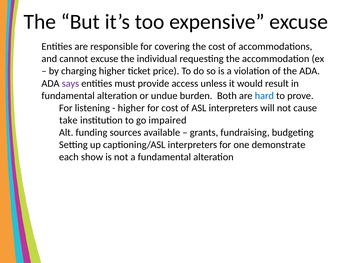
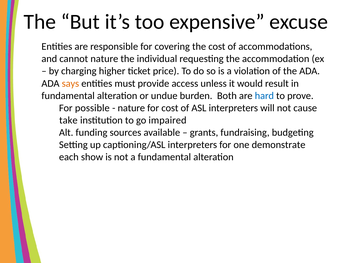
cannot excuse: excuse -> nature
says colour: purple -> orange
listening: listening -> possible
higher at (131, 108): higher -> nature
